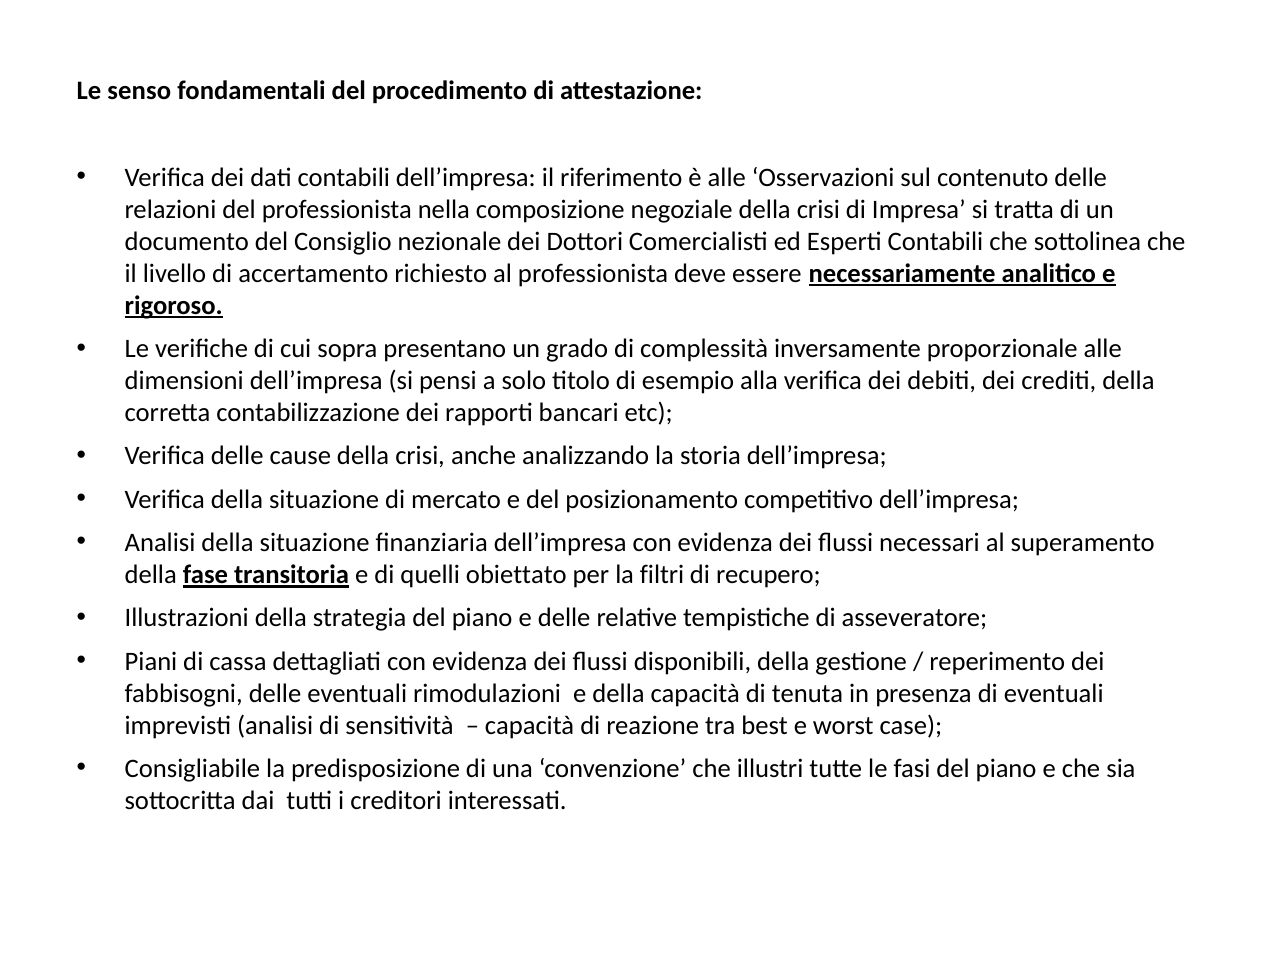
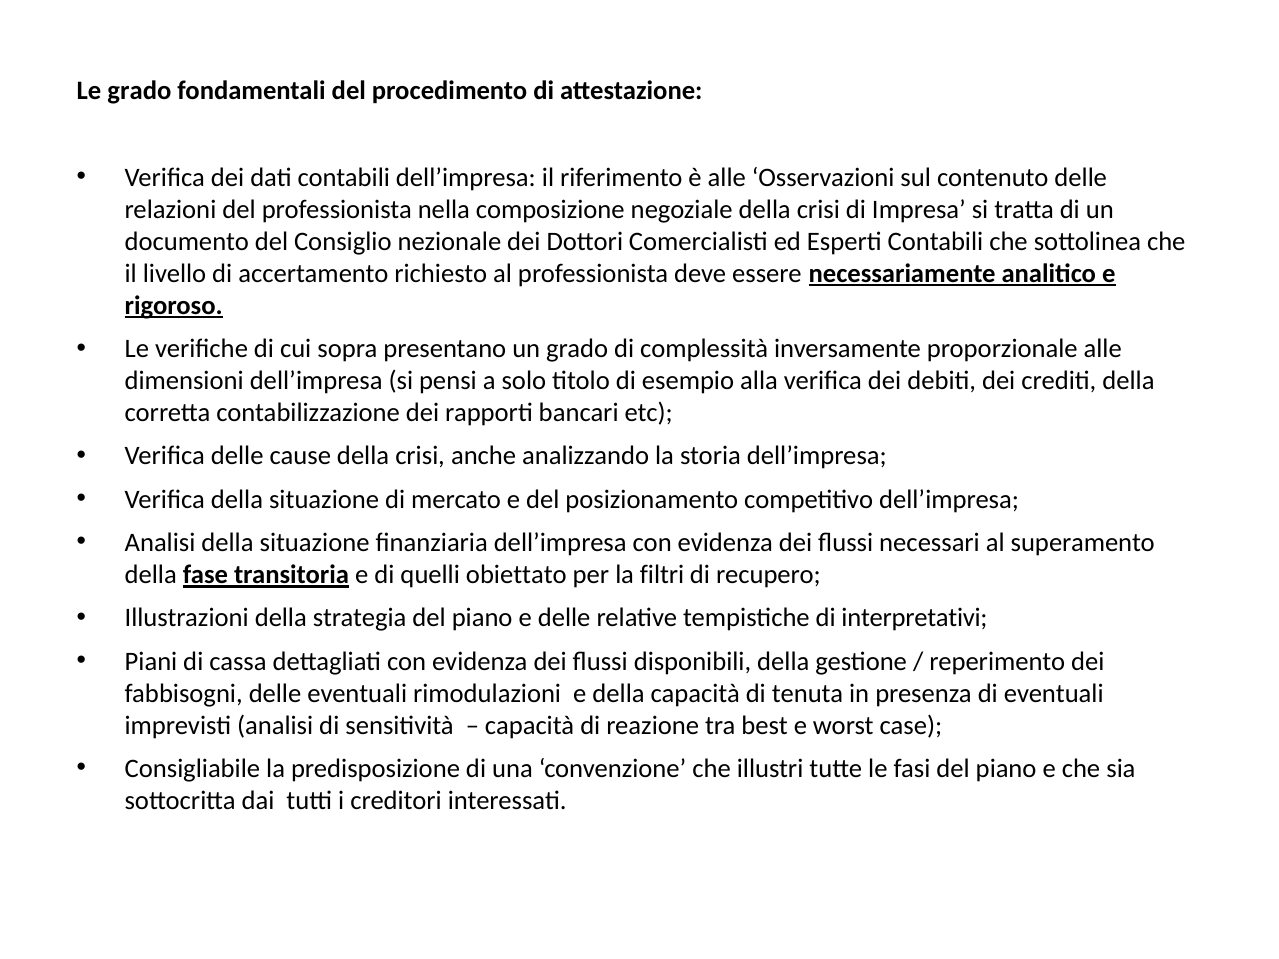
Le senso: senso -> grado
asseveratore: asseveratore -> interpretativi
